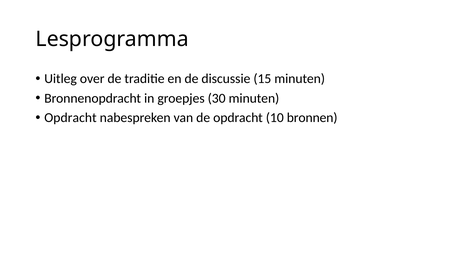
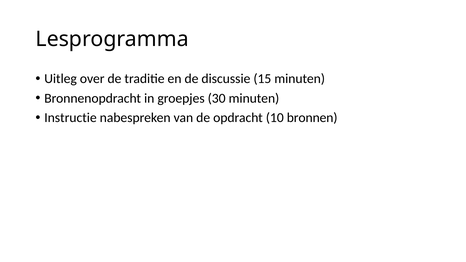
Opdracht at (70, 118): Opdracht -> Instructie
